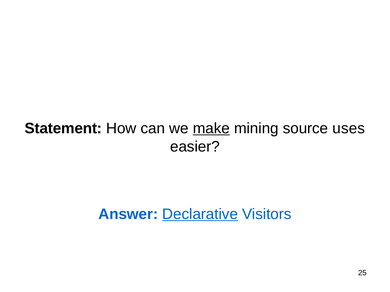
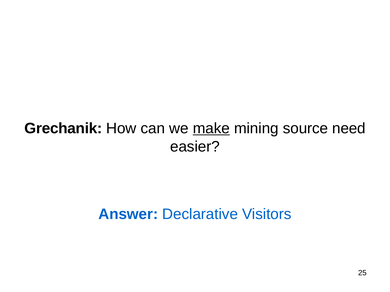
Statement: Statement -> Grechanik
uses: uses -> need
Declarative underline: present -> none
